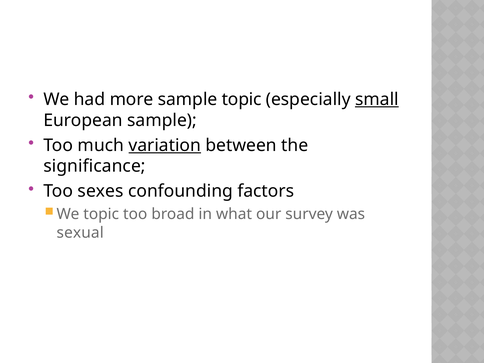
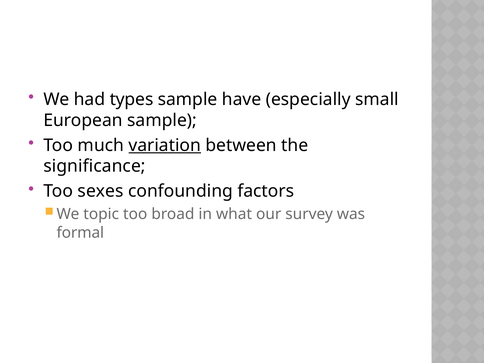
more: more -> types
sample topic: topic -> have
small underline: present -> none
sexual: sexual -> formal
